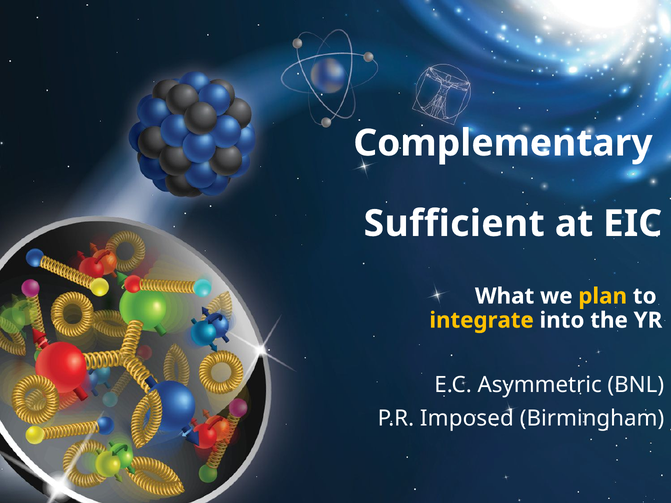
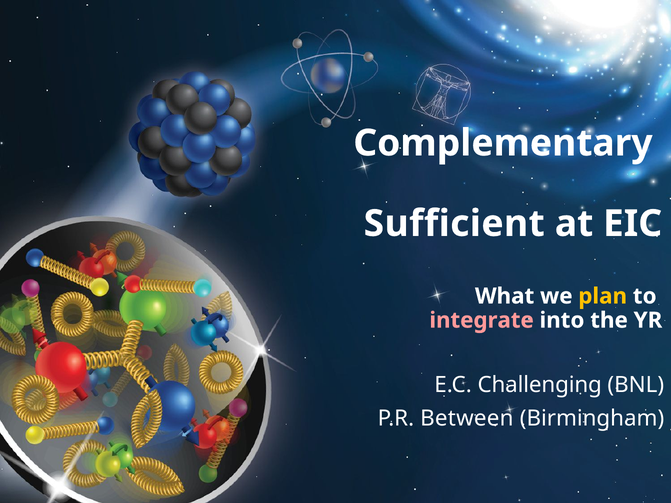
integrate colour: yellow -> pink
Asymmetric: Asymmetric -> Challenging
Imposed: Imposed -> Between
